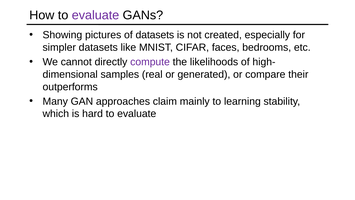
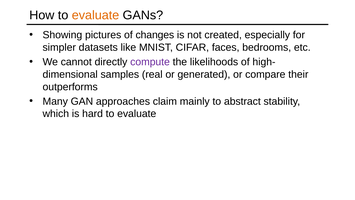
evaluate at (96, 15) colour: purple -> orange
of datasets: datasets -> changes
learning: learning -> abstract
